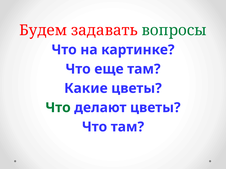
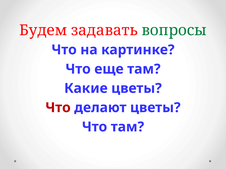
Что at (58, 108) colour: green -> red
